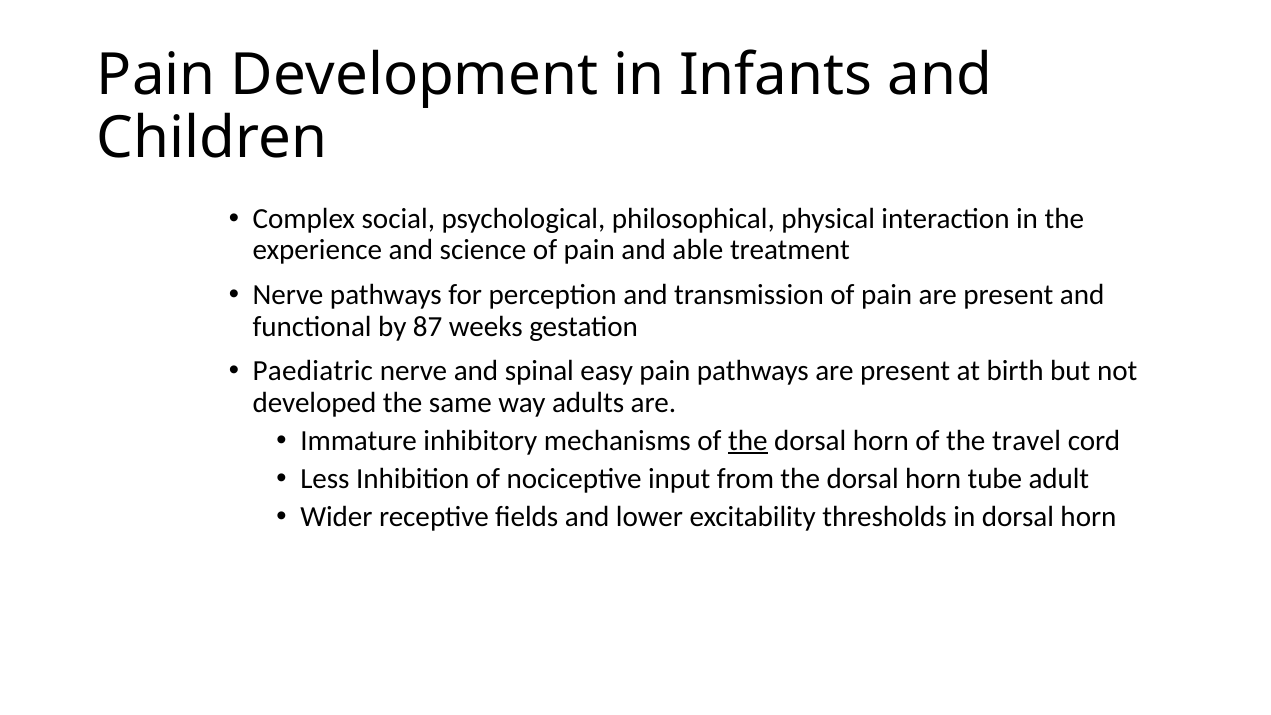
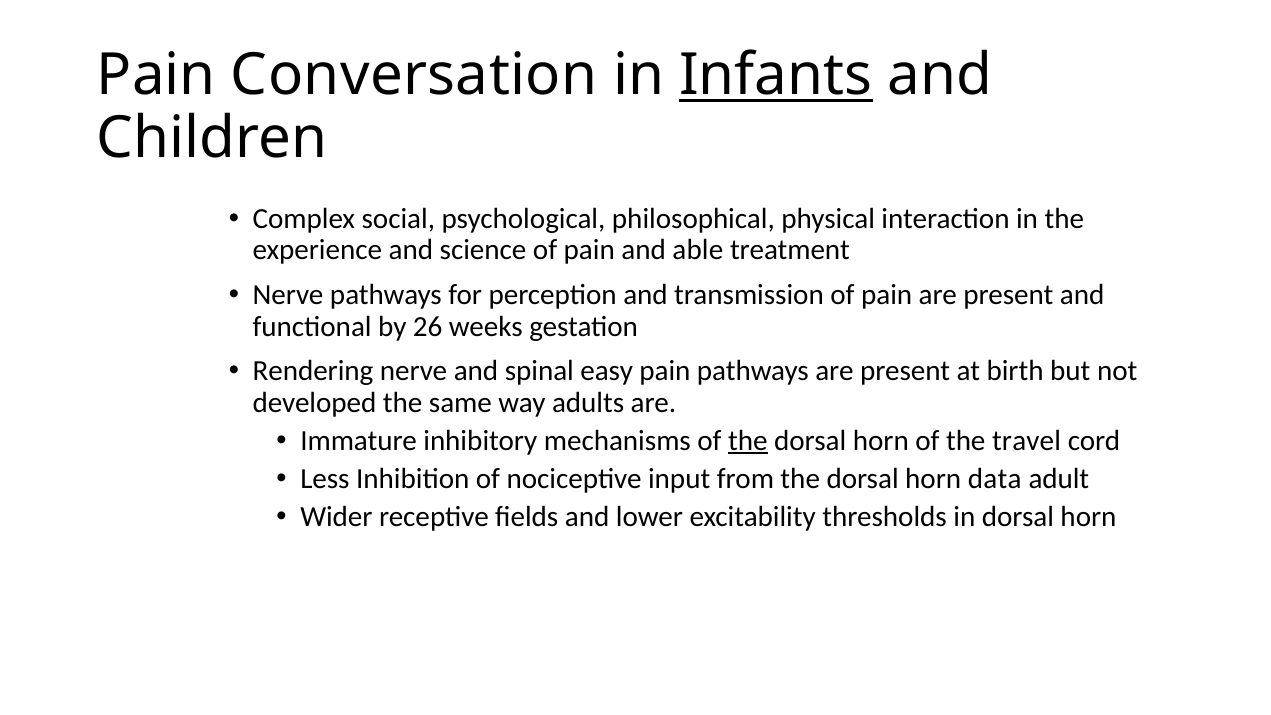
Development: Development -> Conversation
Infants underline: none -> present
87: 87 -> 26
Paediatric: Paediatric -> Rendering
tube: tube -> data
